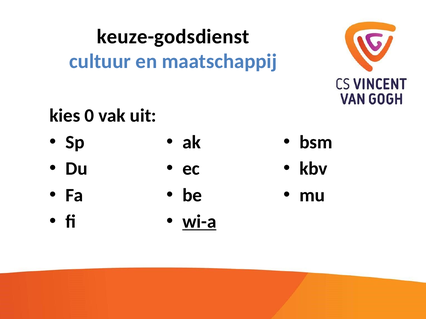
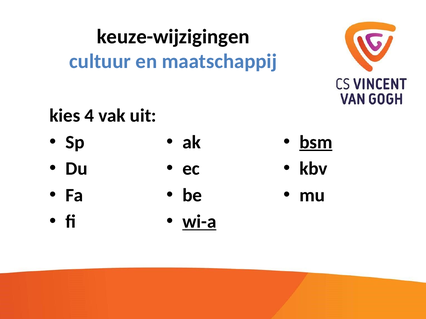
keuze-godsdienst: keuze-godsdienst -> keuze-wijzigingen
0: 0 -> 4
bsm underline: none -> present
